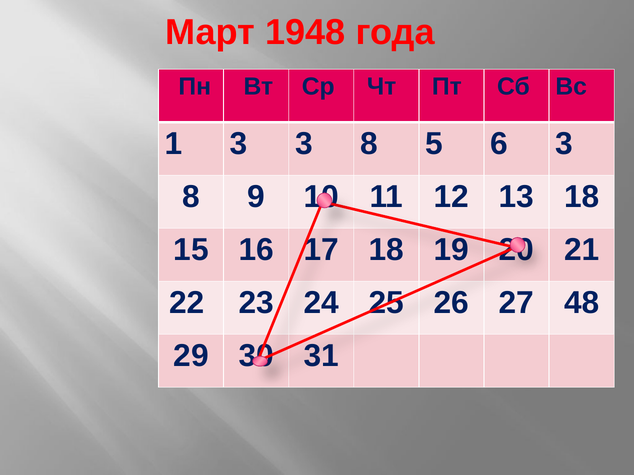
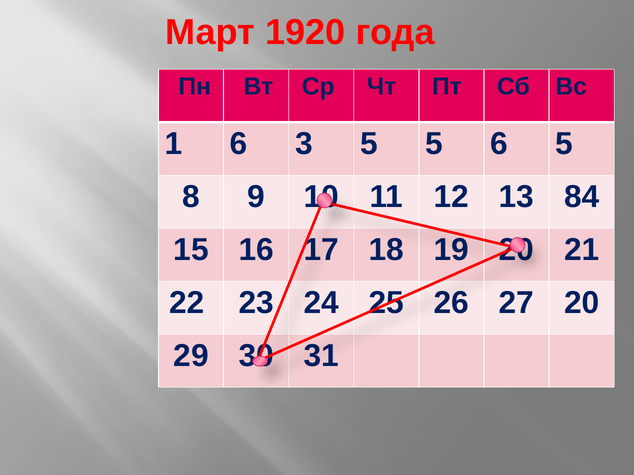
1948: 1948 -> 1920
1 3: 3 -> 6
8 at (369, 144): 8 -> 5
6 3: 3 -> 5
18 at (582, 197): 18 -> 84
48 at (582, 303): 48 -> 20
